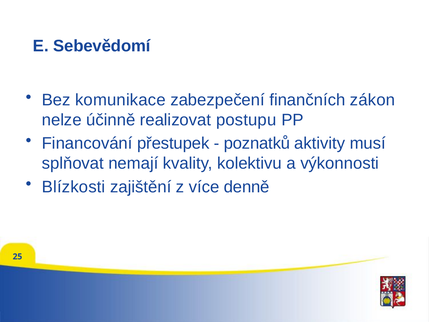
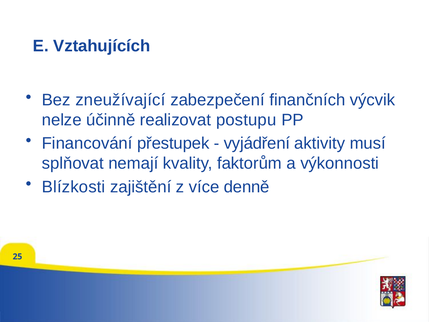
Sebevědomí: Sebevědomí -> Vztahujících
komunikace: komunikace -> zneužívající
zákon: zákon -> výcvik
poznatků: poznatků -> vyjádření
kolektivu: kolektivu -> faktorům
